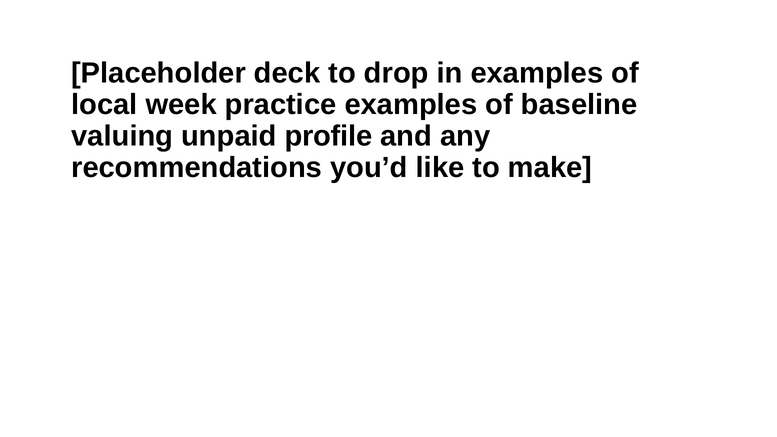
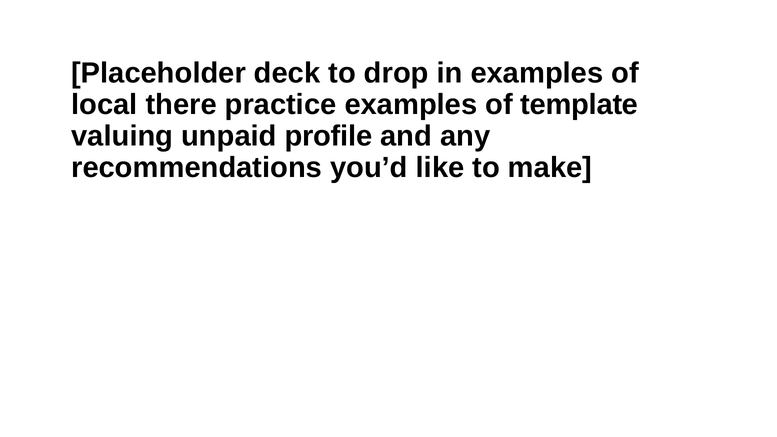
week: week -> there
baseline: baseline -> template
